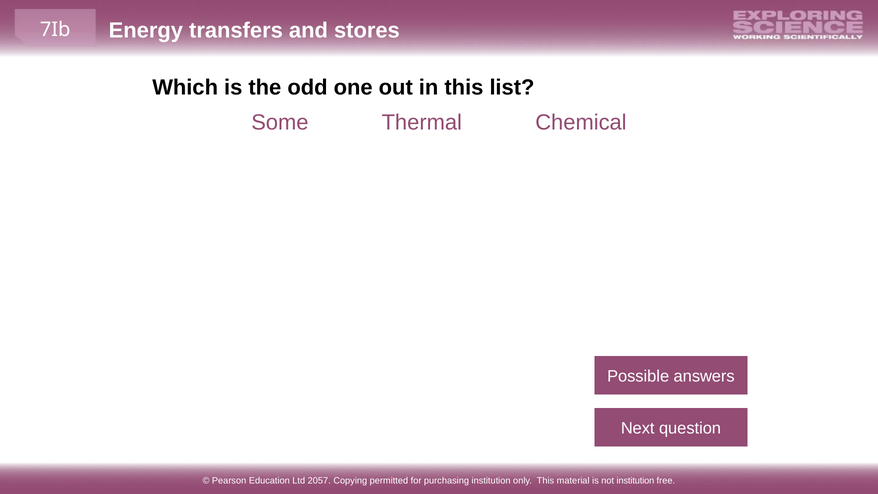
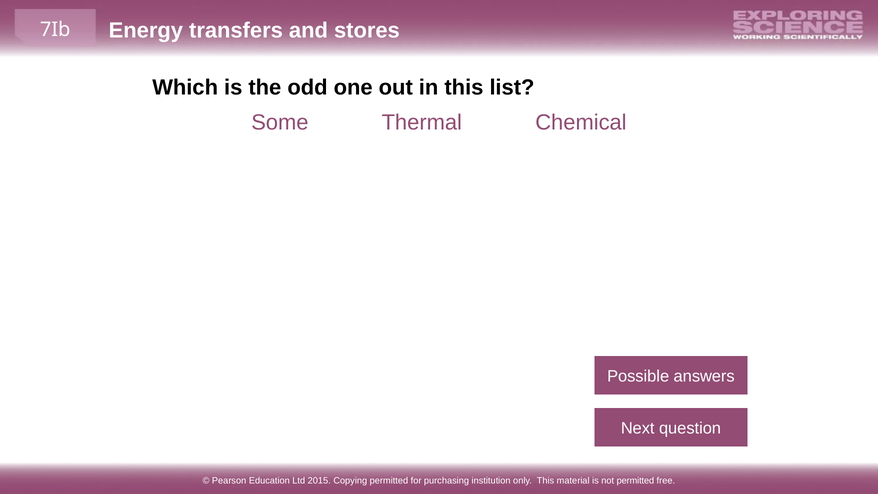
2057: 2057 -> 2015
not institution: institution -> permitted
